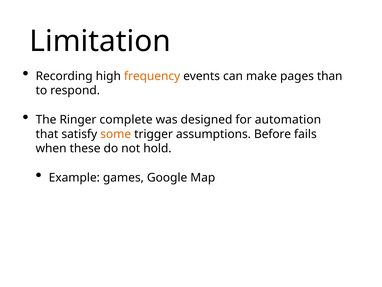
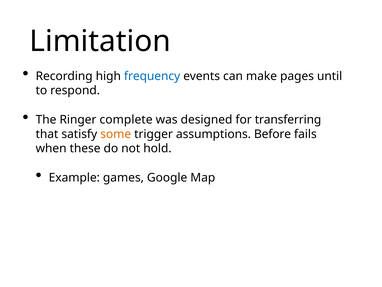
frequency colour: orange -> blue
than: than -> until
automation: automation -> transferring
